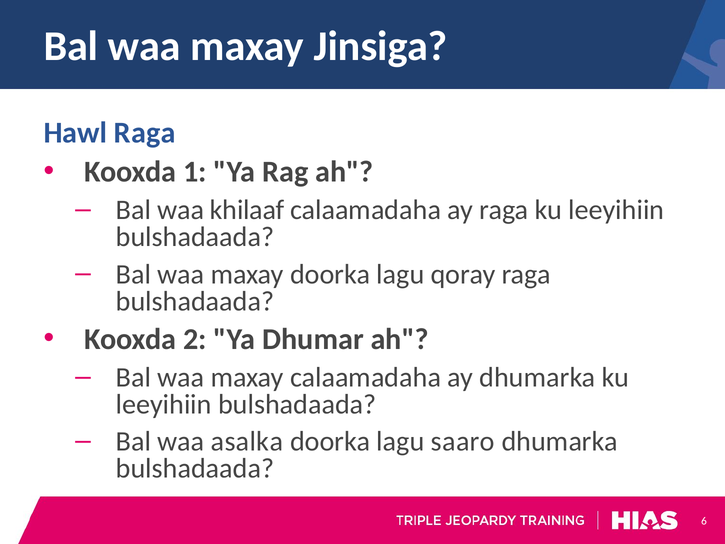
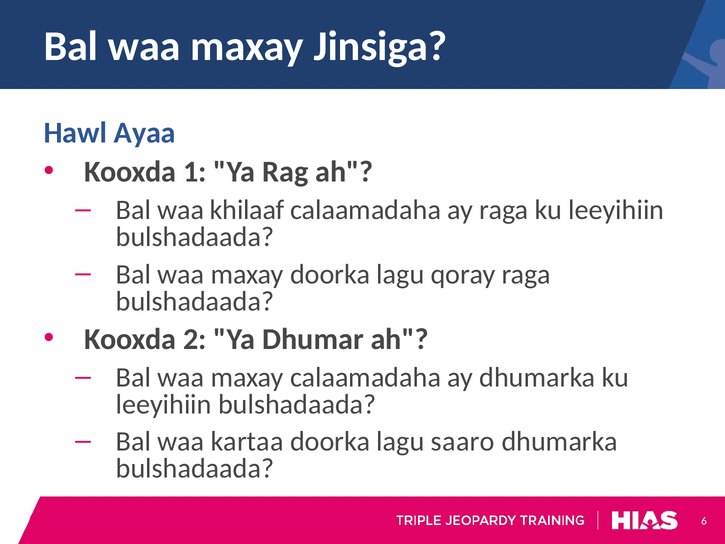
Hawl Raga: Raga -> Ayaa
asalka: asalka -> kartaa
